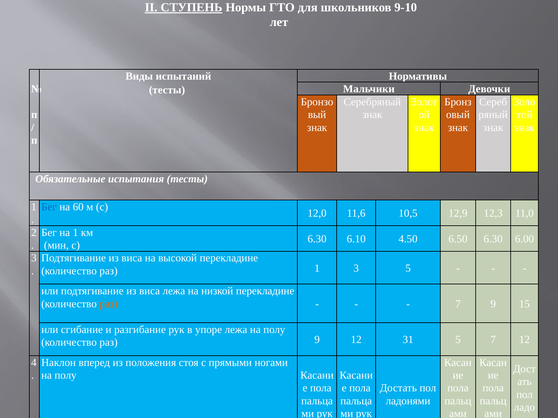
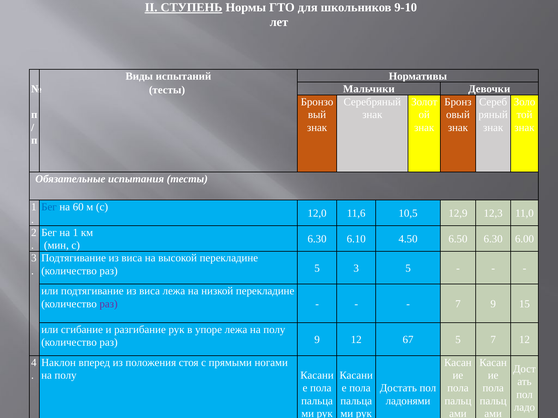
раз 1: 1 -> 5
раз at (109, 304) colour: orange -> purple
31: 31 -> 67
